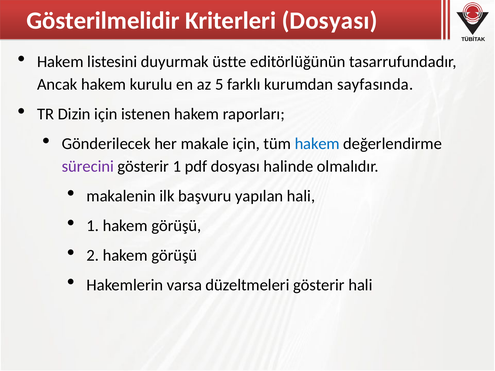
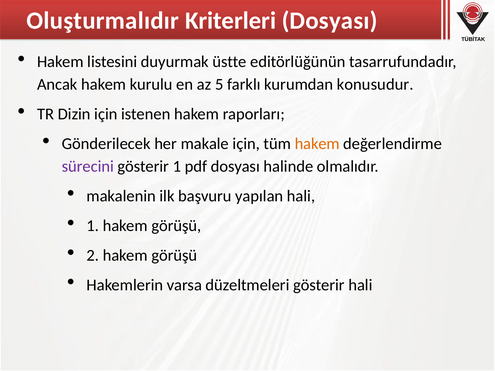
Gösterilmelidir: Gösterilmelidir -> Oluşturmalıdır
sayfasında: sayfasında -> konusudur
hakem at (317, 144) colour: blue -> orange
